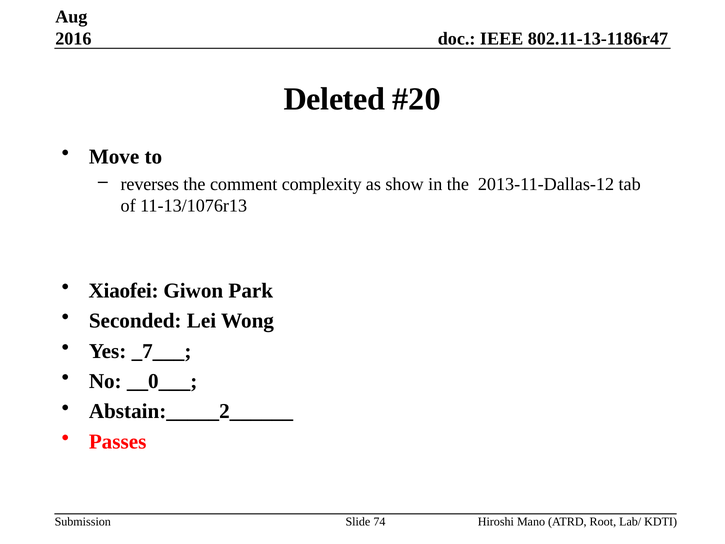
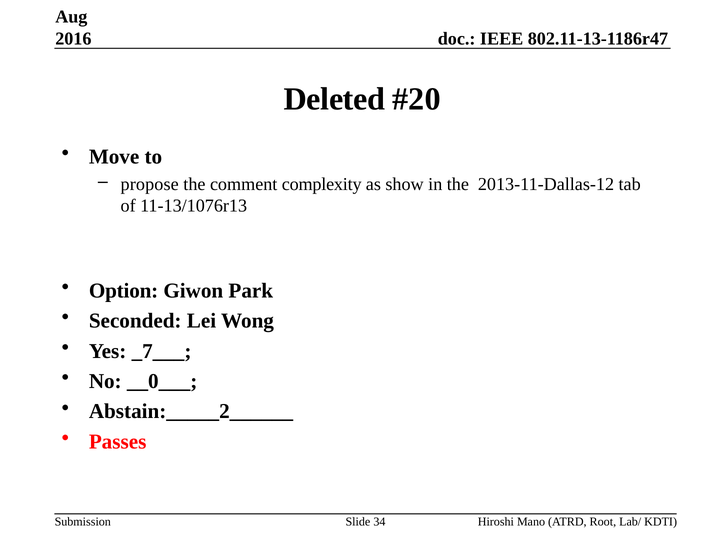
reverses: reverses -> propose
Xiaofei: Xiaofei -> Option
74: 74 -> 34
